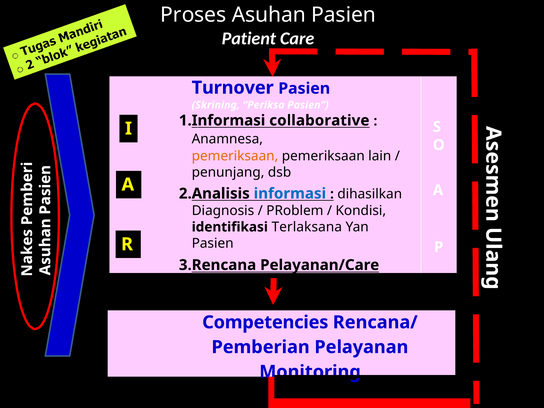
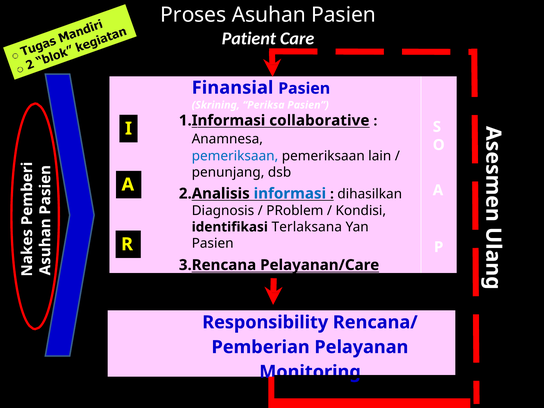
Turnover: Turnover -> Finansial
pemeriksaan at (235, 156) colour: orange -> blue
Competencies: Competencies -> Responsibility
